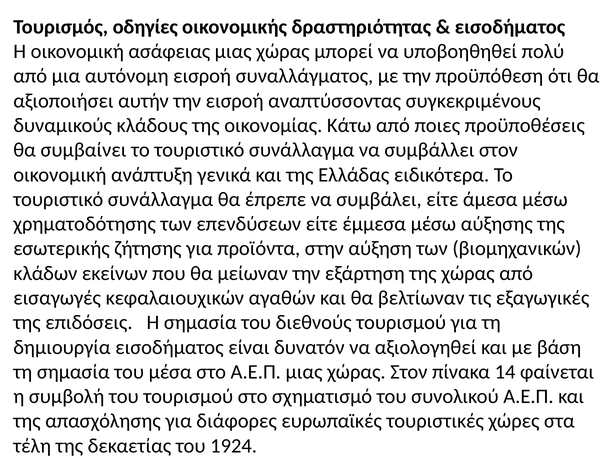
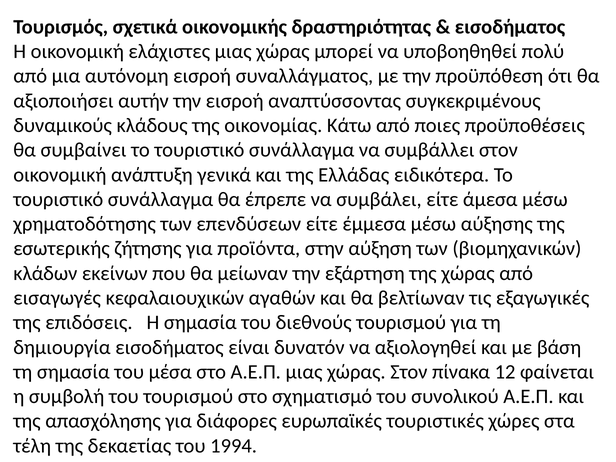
οδηγίες: οδηγίες -> σχετικά
ασάφειας: ασάφειας -> ελάχιστες
14: 14 -> 12
1924: 1924 -> 1994
